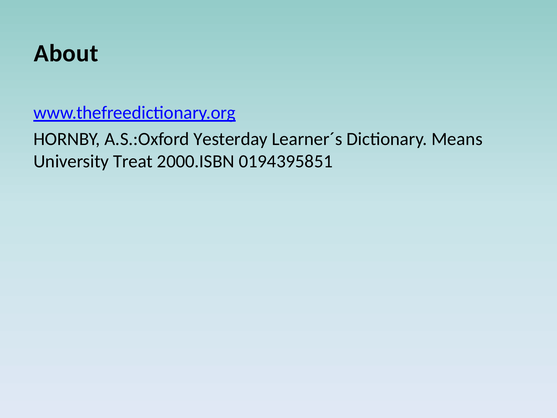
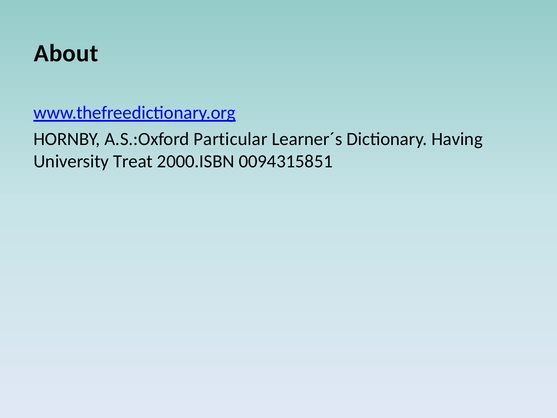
Yesterday: Yesterday -> Particular
Means: Means -> Having
0194395851: 0194395851 -> 0094315851
